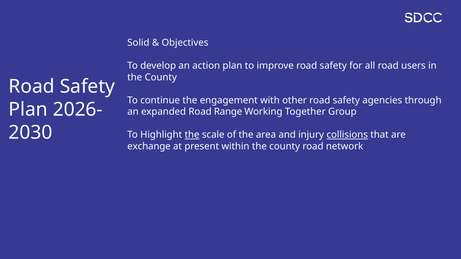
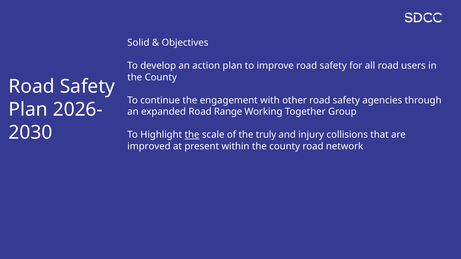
area: area -> truly
collisions underline: present -> none
exchange: exchange -> improved
